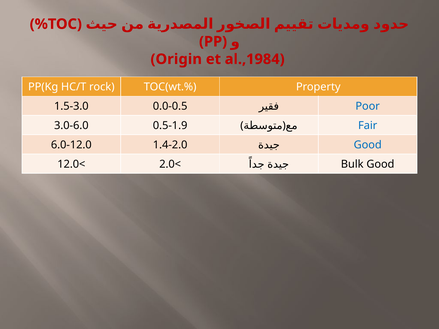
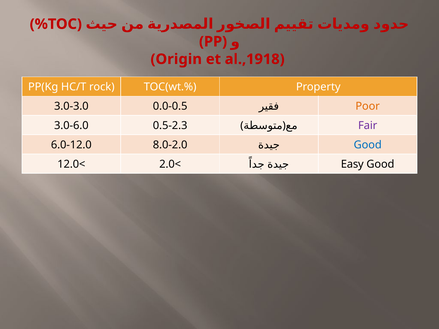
al.,1984: al.,1984 -> al.,1918
1.5-3.0: 1.5-3.0 -> 3.0-3.0
Poor colour: blue -> orange
Fair colour: blue -> purple
0.5-1.9: 0.5-1.9 -> 0.5-2.3
1.4-2.0: 1.4-2.0 -> 8.0-2.0
Bulk: Bulk -> Easy
